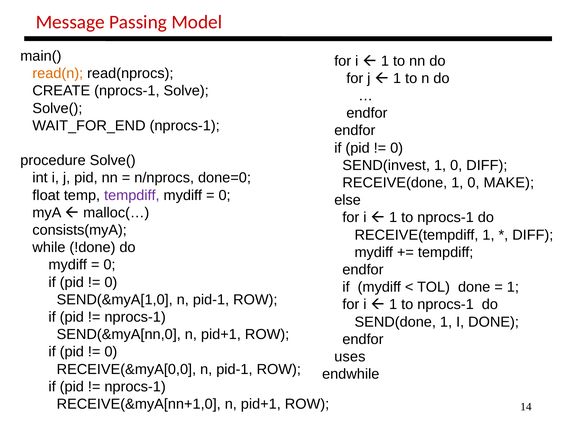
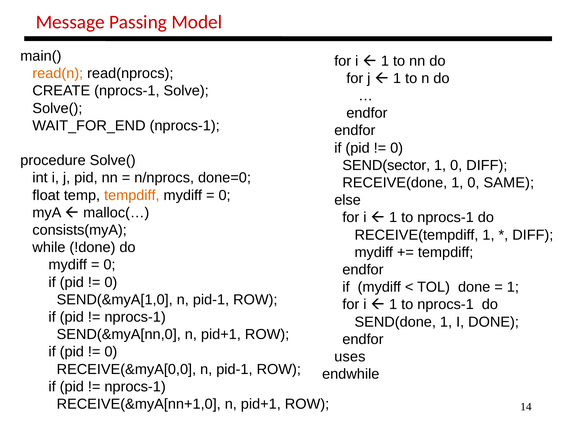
SEND(invest: SEND(invest -> SEND(sector
MAKE: MAKE -> SAME
tempdiff at (132, 196) colour: purple -> orange
